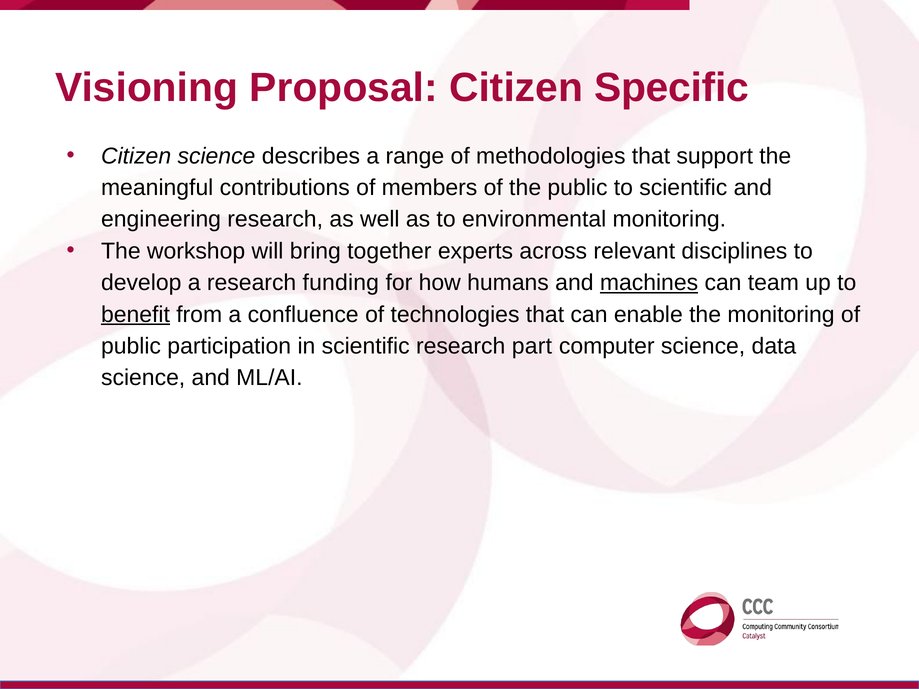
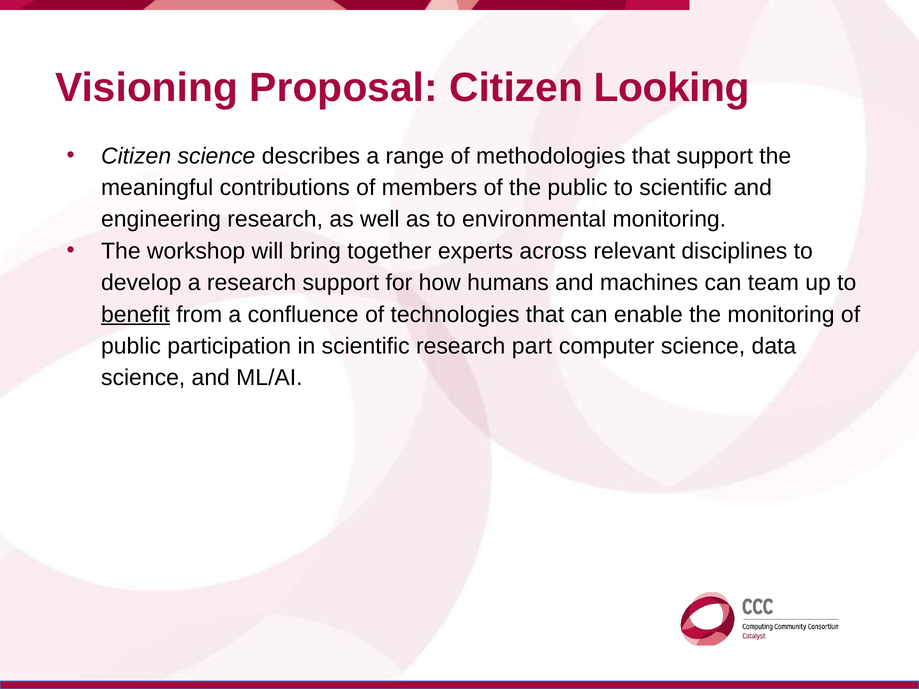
Specific: Specific -> Looking
research funding: funding -> support
machines underline: present -> none
